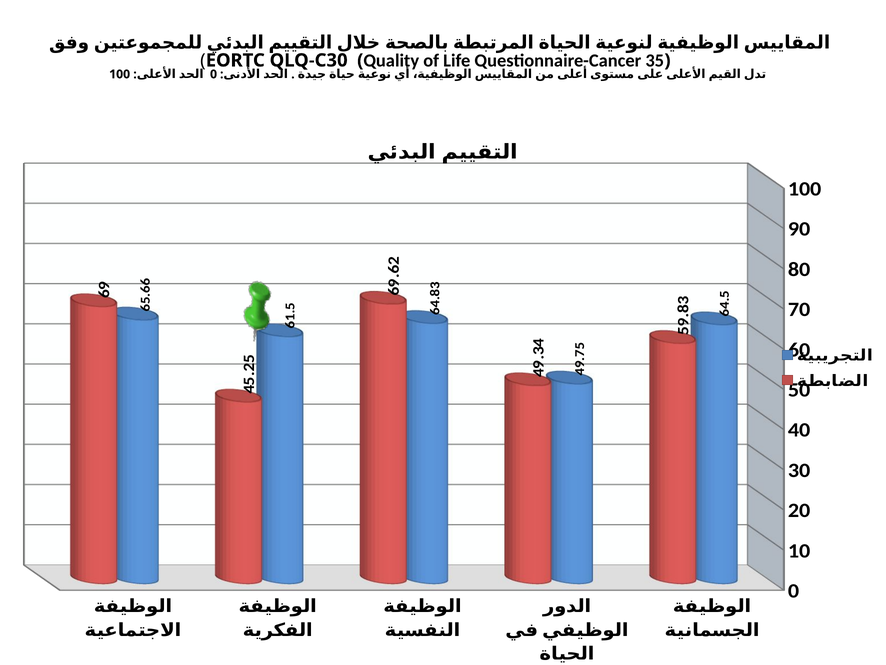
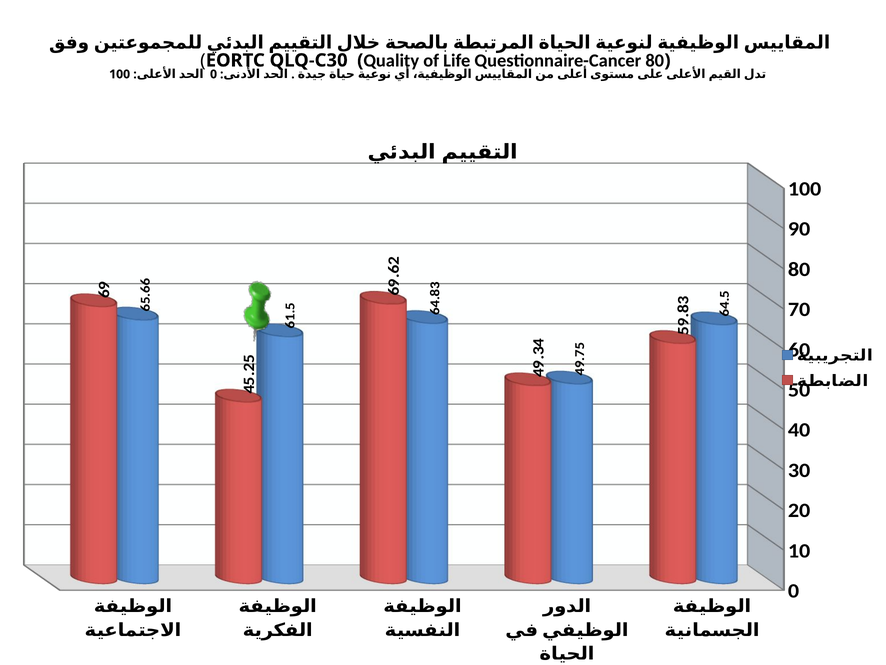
Questionnaire-Cancer 35: 35 -> 80
